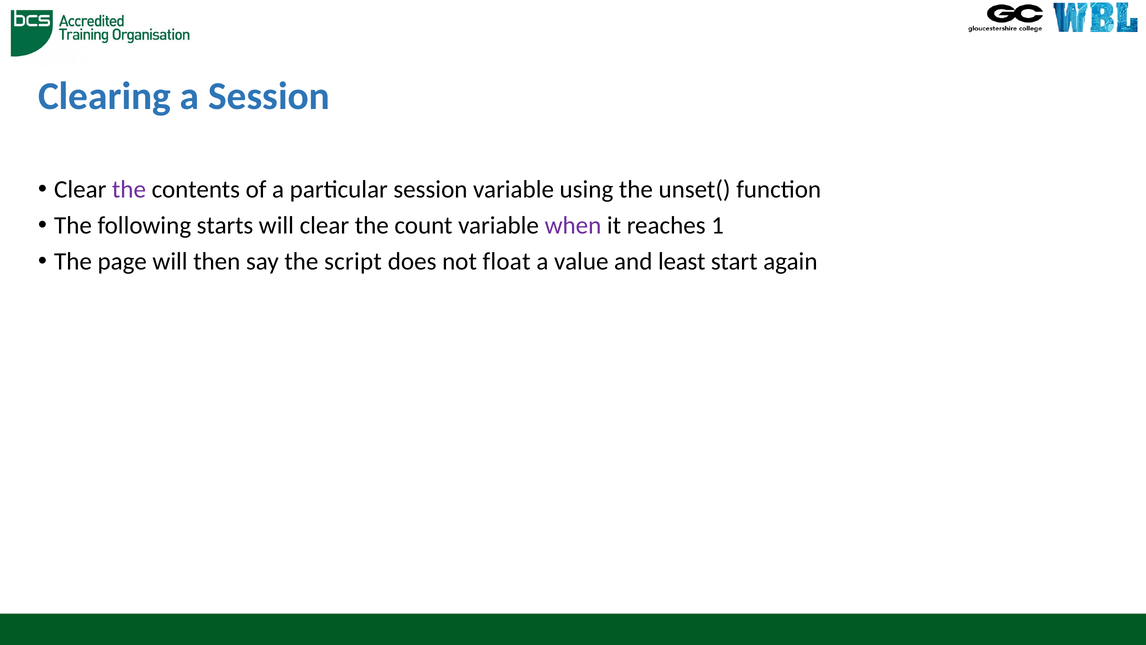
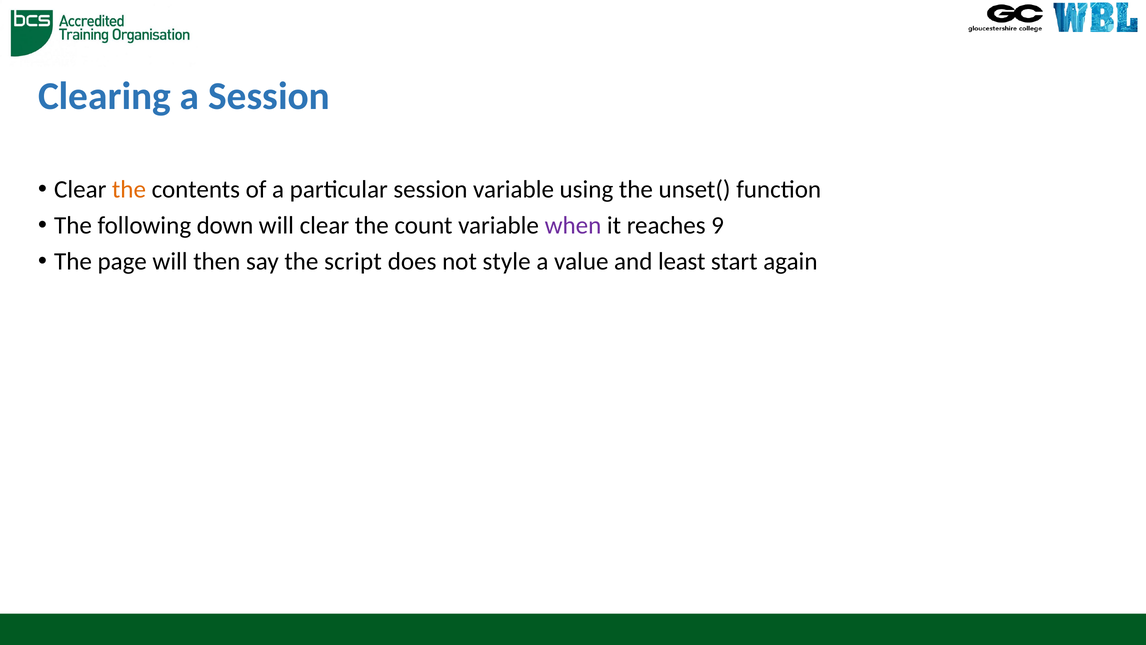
the at (129, 189) colour: purple -> orange
starts: starts -> down
1: 1 -> 9
float: float -> style
